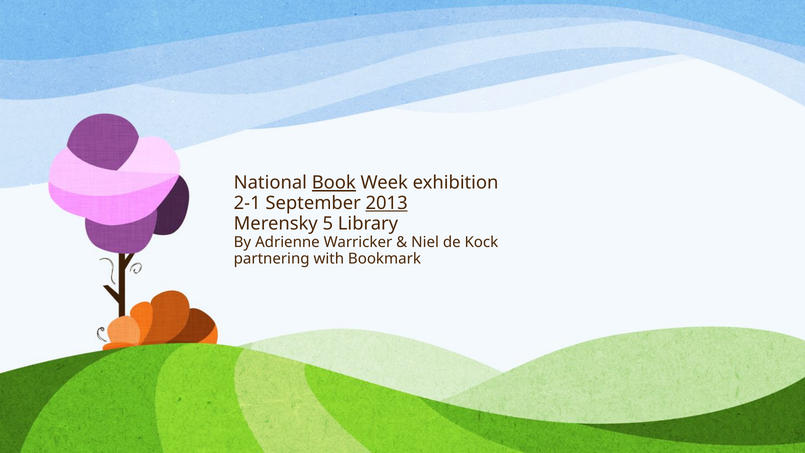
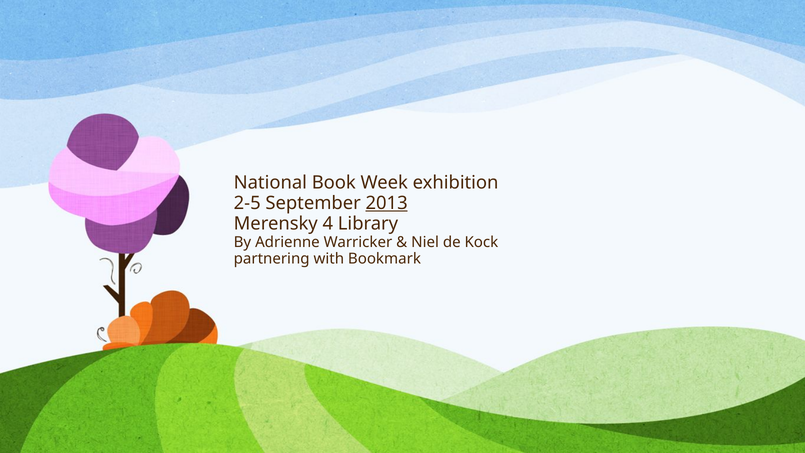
Book underline: present -> none
2-1: 2-1 -> 2-5
5: 5 -> 4
